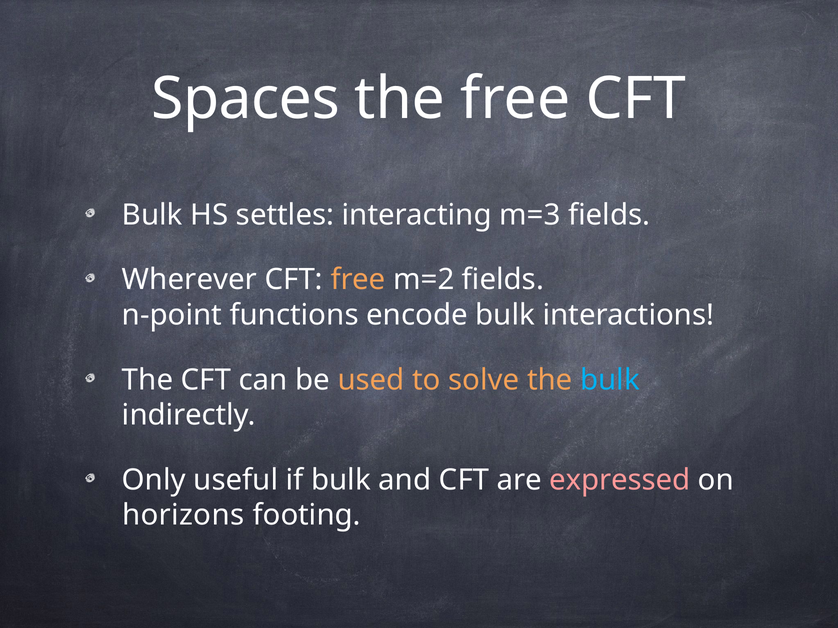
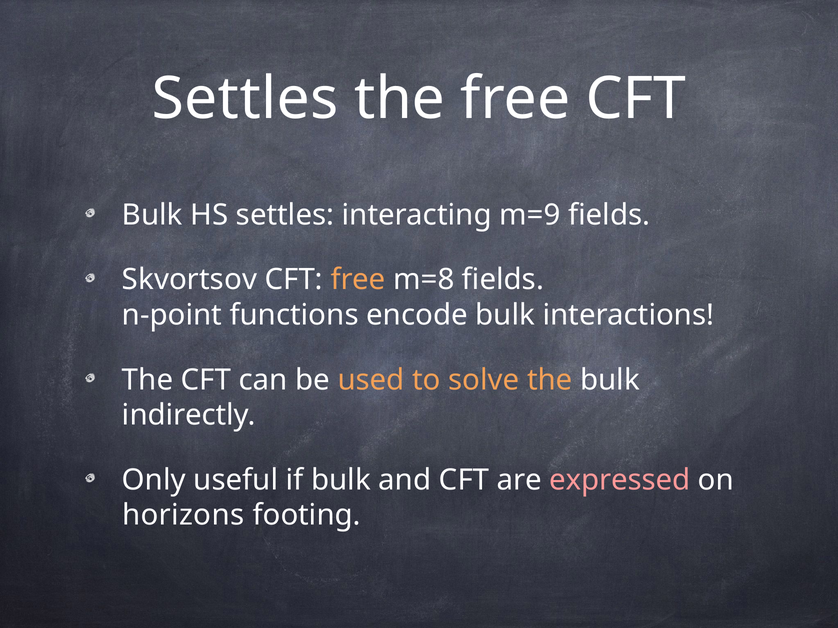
Spaces at (246, 99): Spaces -> Settles
m=3: m=3 -> m=9
Wherever: Wherever -> Skvortsov
m=2: m=2 -> m=8
bulk at (610, 380) colour: light blue -> white
